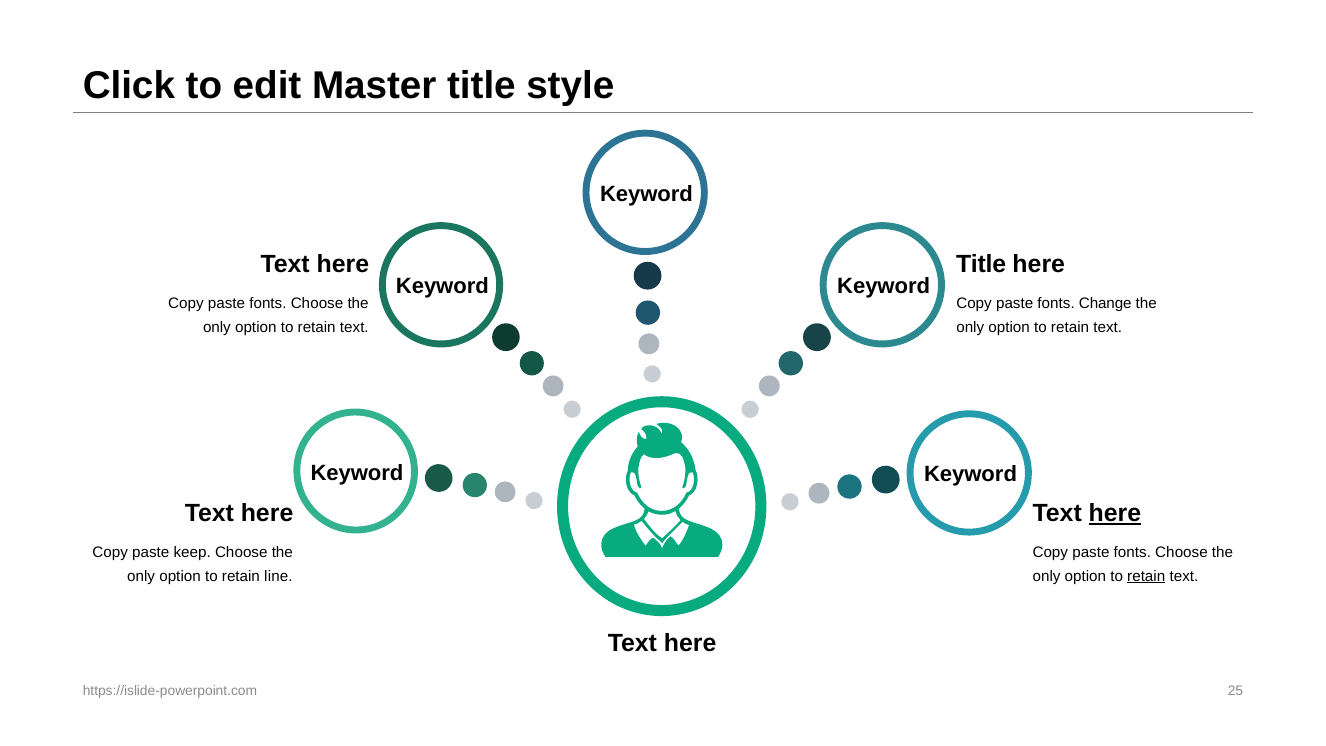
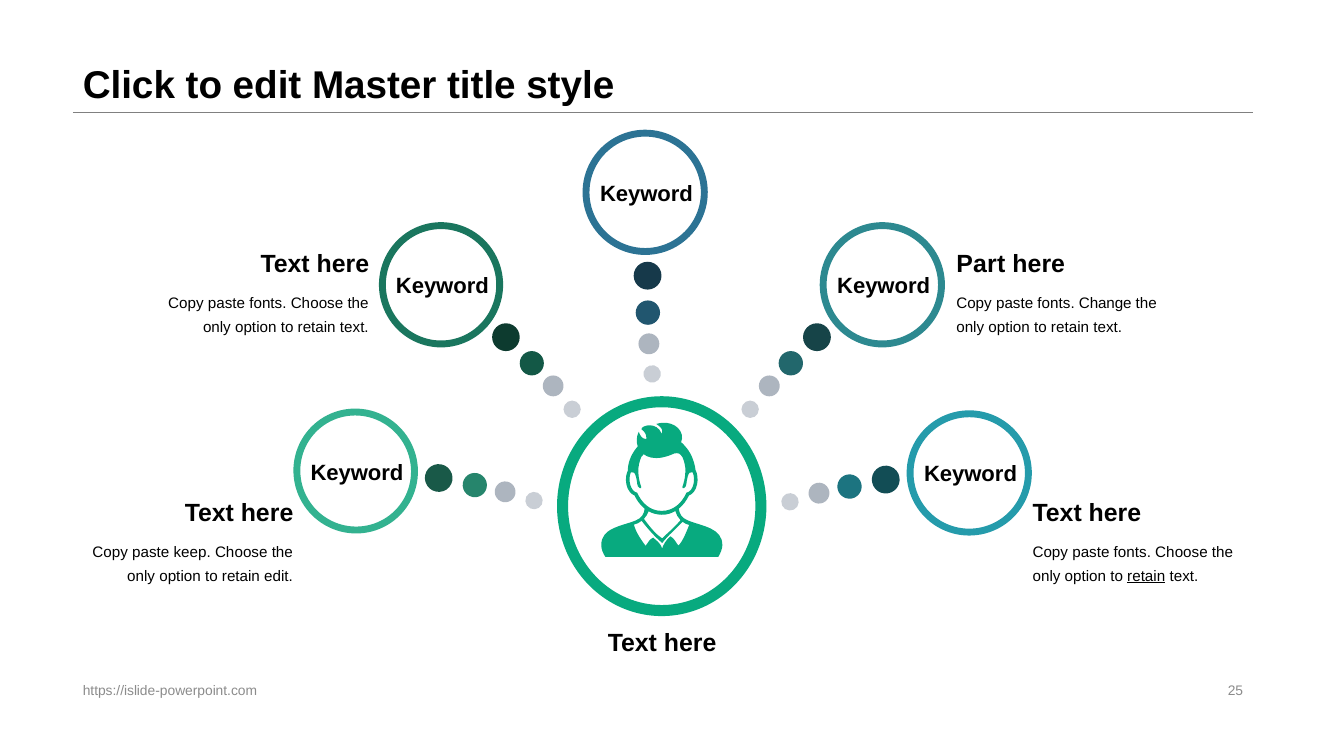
Title at (981, 265): Title -> Part
here at (1115, 513) underline: present -> none
retain line: line -> edit
